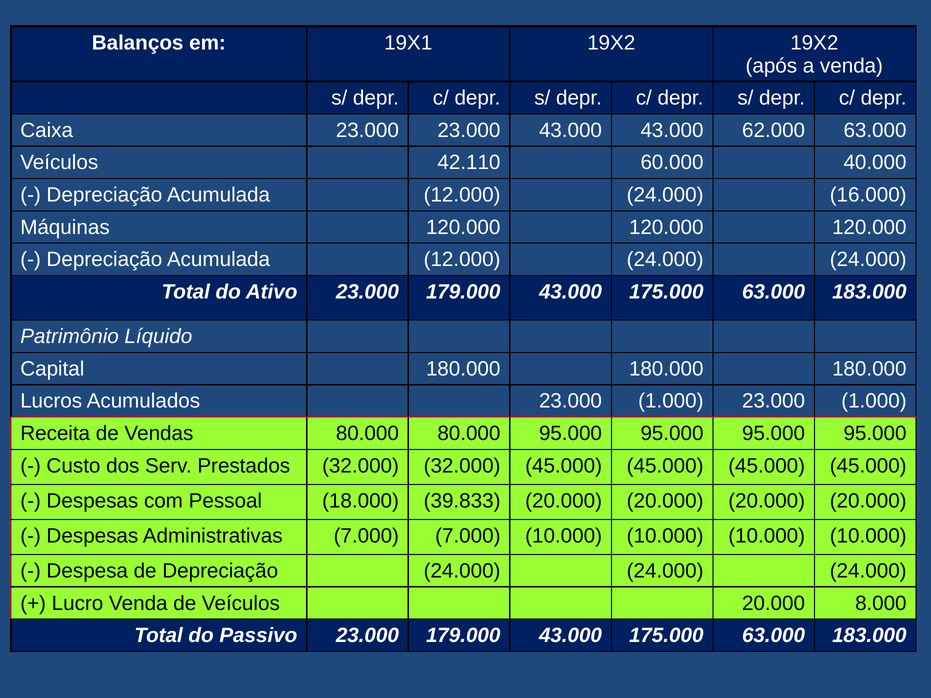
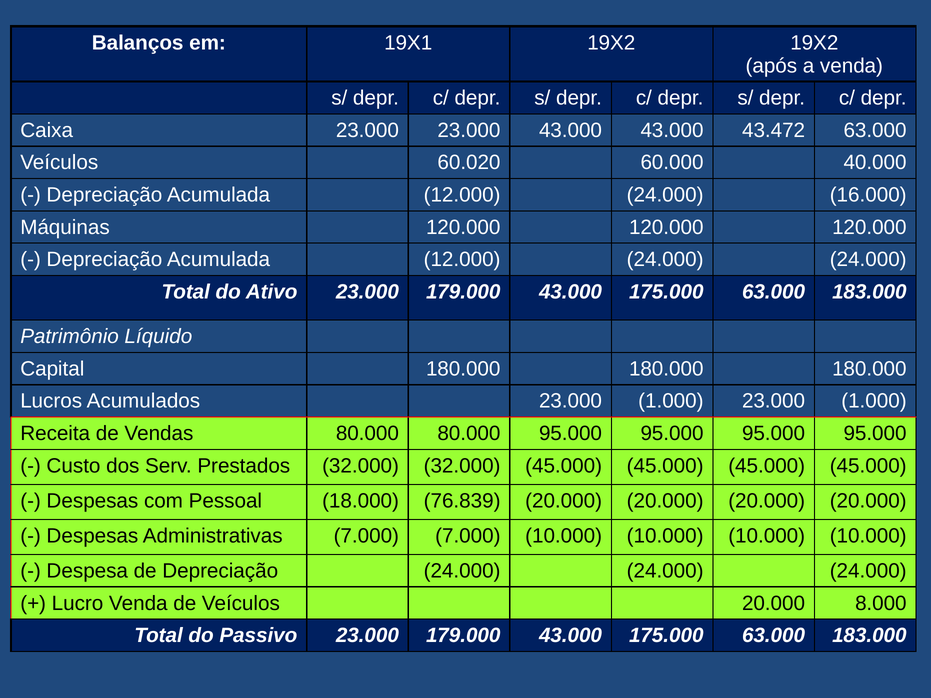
62.000: 62.000 -> 43.472
42.110: 42.110 -> 60.020
39.833: 39.833 -> 76.839
